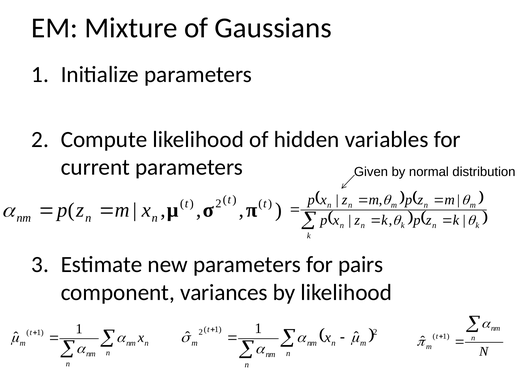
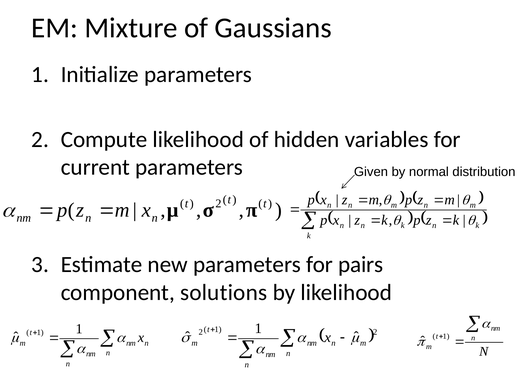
variances: variances -> solutions
